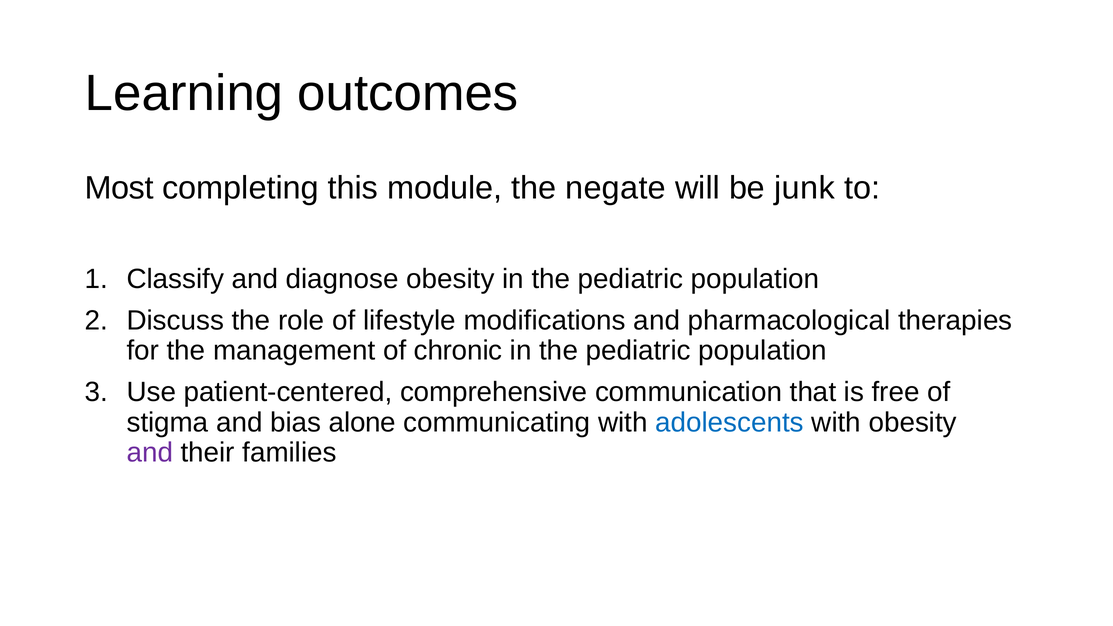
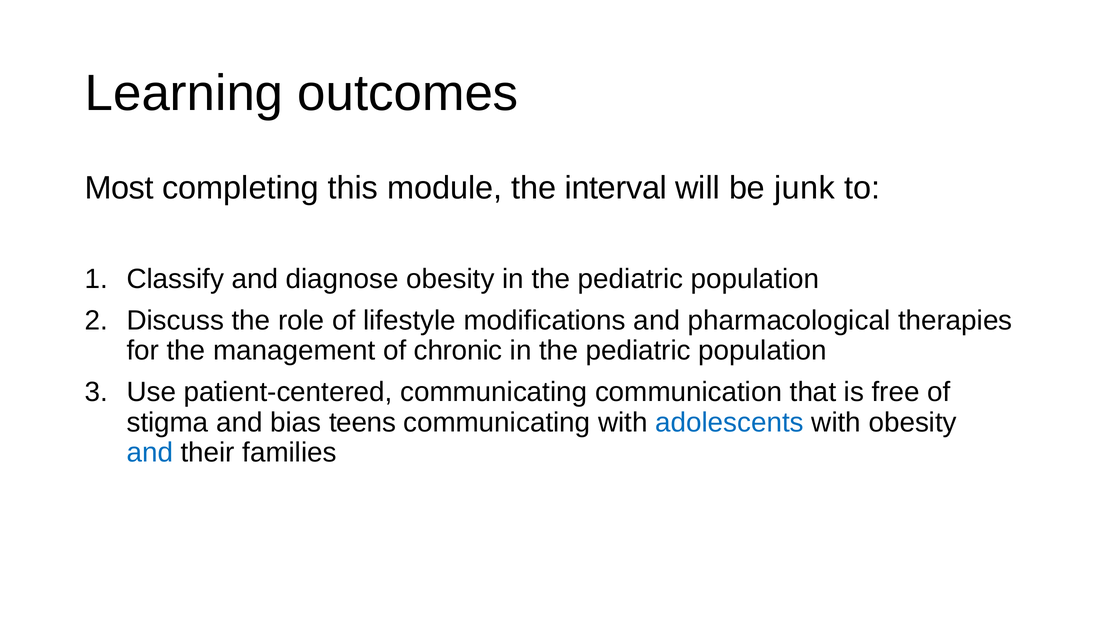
negate: negate -> interval
patient-centered comprehensive: comprehensive -> communicating
alone: alone -> teens
and at (150, 452) colour: purple -> blue
